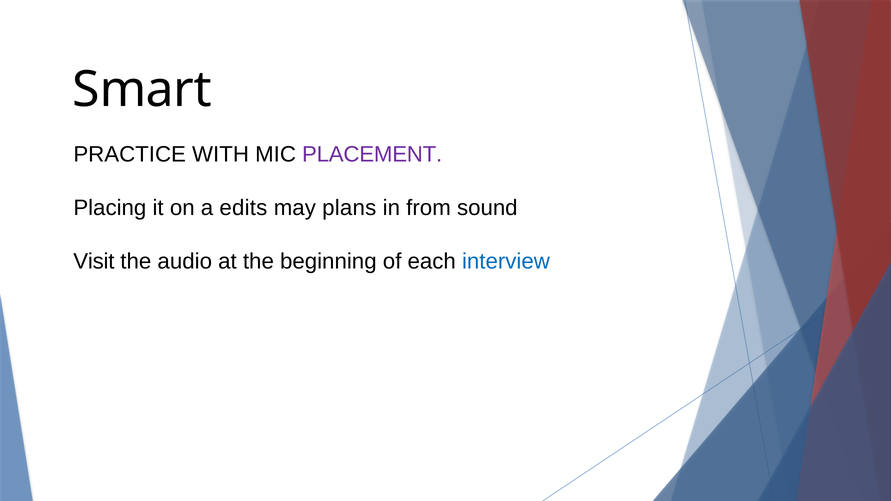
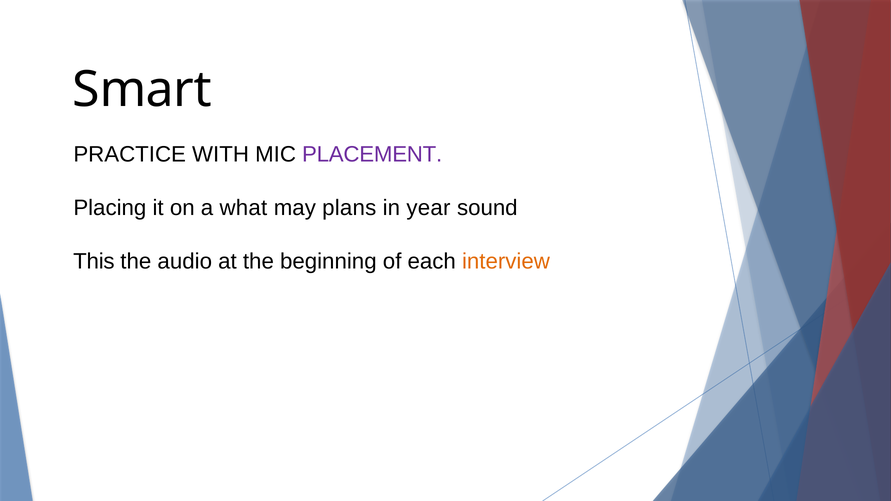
edits: edits -> what
from: from -> year
Visit: Visit -> This
interview colour: blue -> orange
